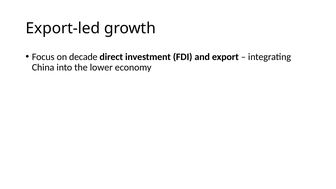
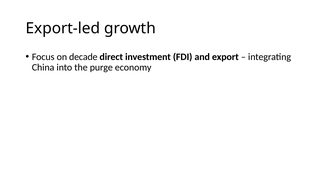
lower: lower -> purge
